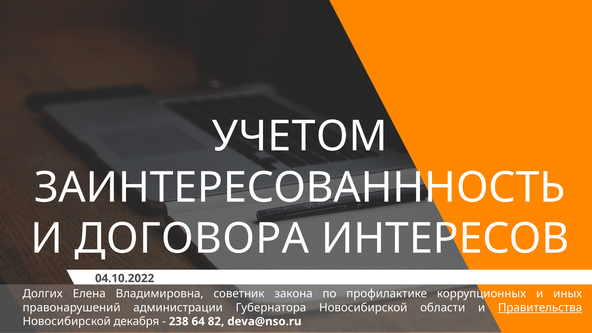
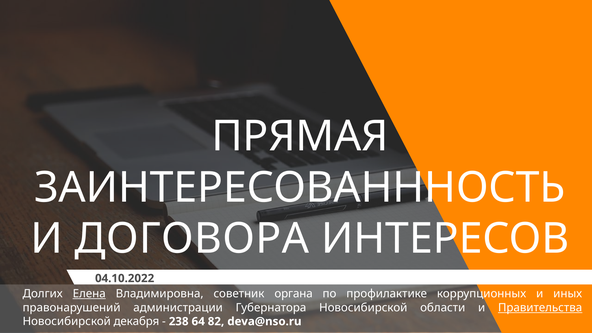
УЧЕТОМ: УЧЕТОМ -> ПРЯМАЯ
Елена underline: none -> present
закона: закона -> органа
